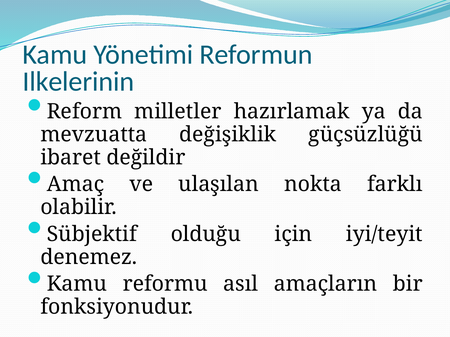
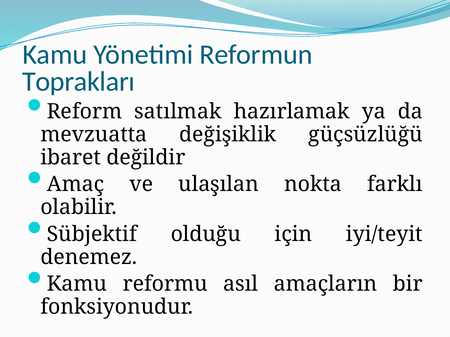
Ilkelerinin: Ilkelerinin -> Toprakları
milletler: milletler -> satılmak
